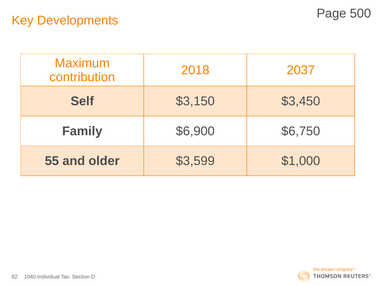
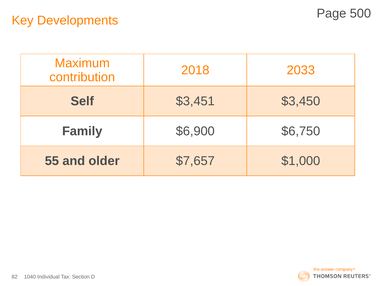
2037: 2037 -> 2033
$3,150: $3,150 -> $3,451
$3,599: $3,599 -> $7,657
